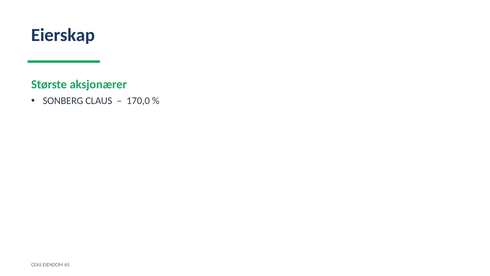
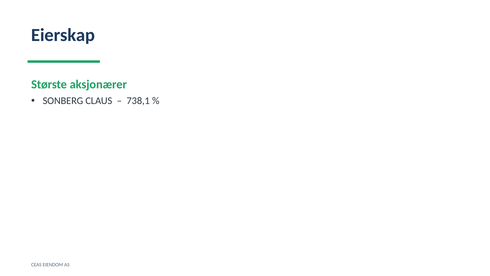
170,0: 170,0 -> 738,1
